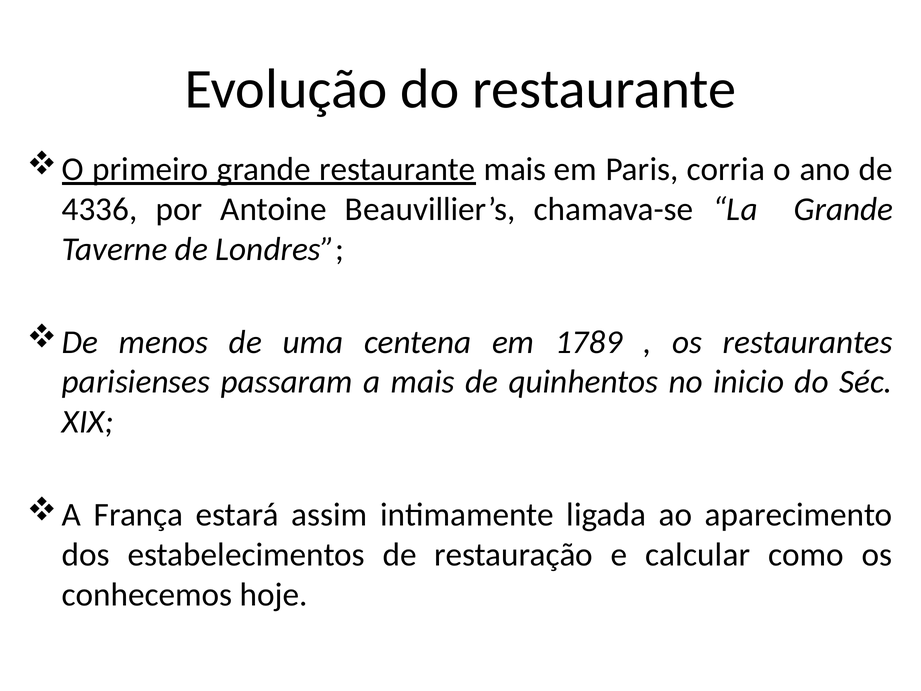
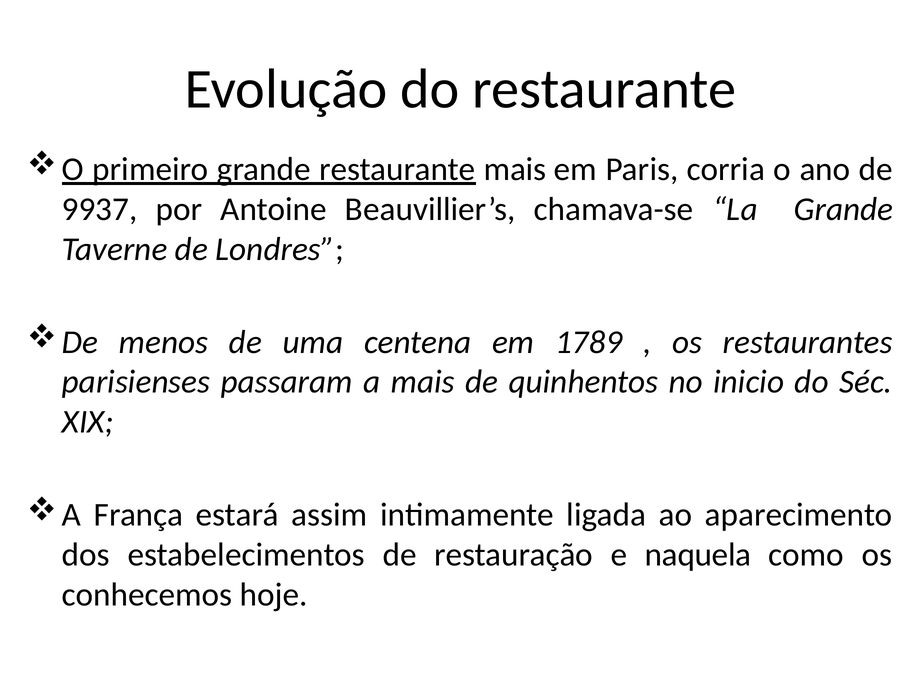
4336: 4336 -> 9937
calcular: calcular -> naquela
